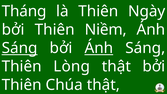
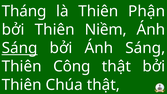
Ngày: Ngày -> Phận
Ánh at (99, 48) underline: present -> none
Lòng: Lòng -> Công
